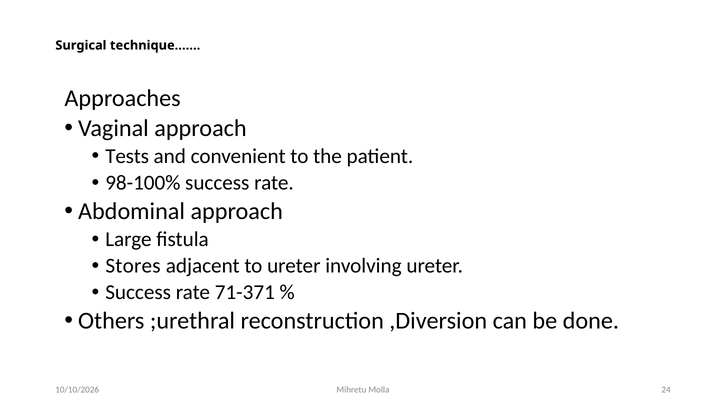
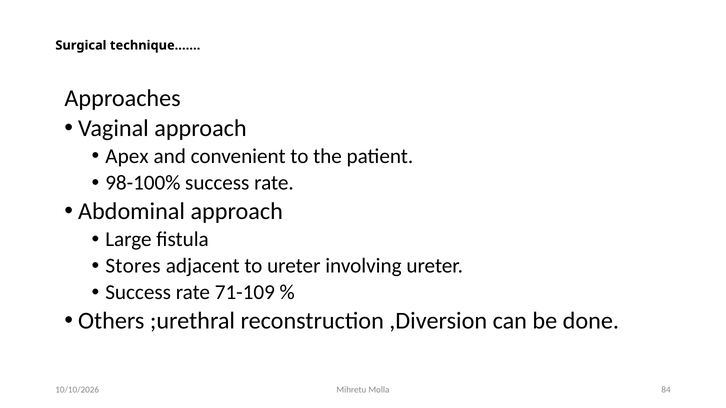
Tests: Tests -> Apex
71-371: 71-371 -> 71-109
24: 24 -> 84
